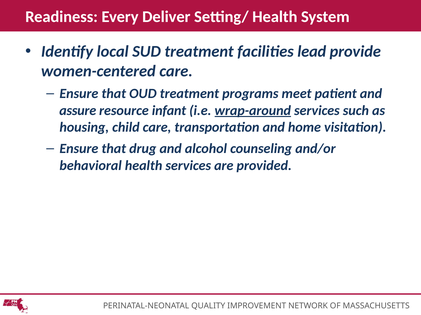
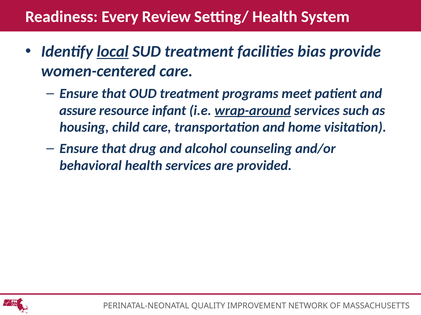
Deliver: Deliver -> Review
local underline: none -> present
lead: lead -> bias
